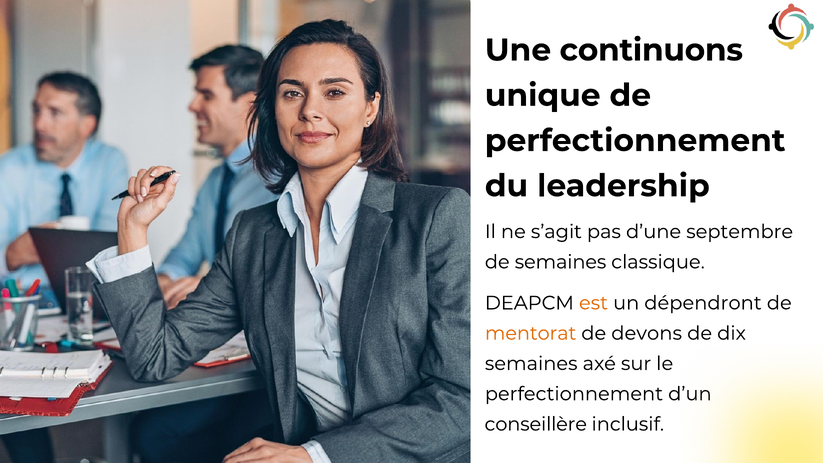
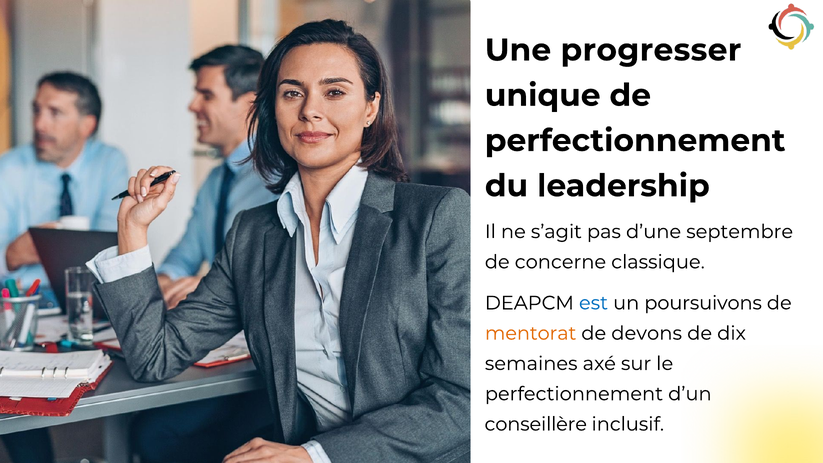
continuons: continuons -> progresser
de semaines: semaines -> concerne
est colour: orange -> blue
dépendront: dépendront -> poursuivons
